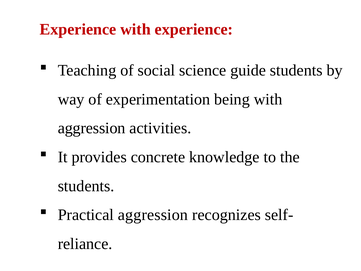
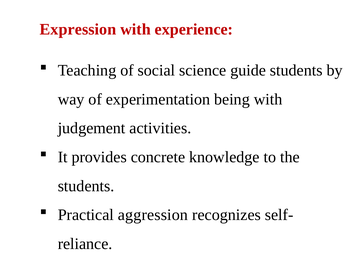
Experience at (78, 29): Experience -> Expression
aggression at (92, 128): aggression -> judgement
